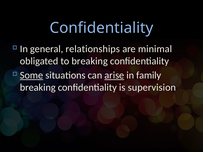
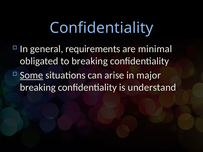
relationships: relationships -> requirements
arise underline: present -> none
family: family -> major
supervision: supervision -> understand
